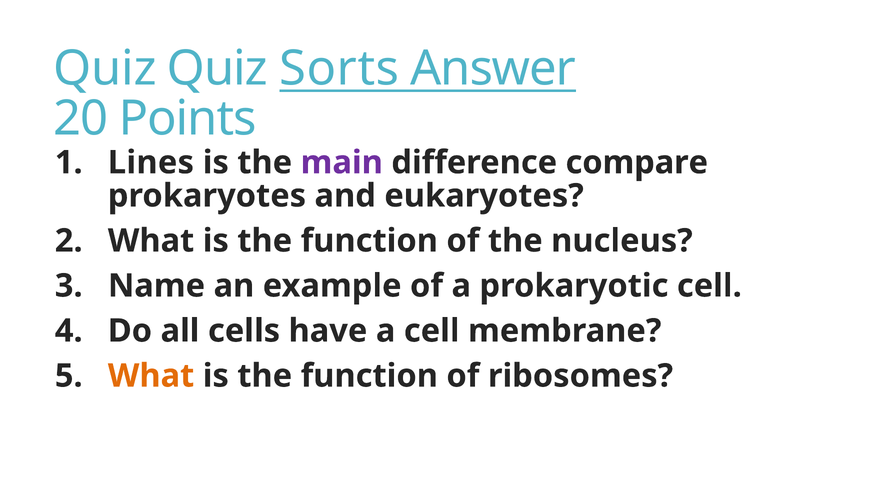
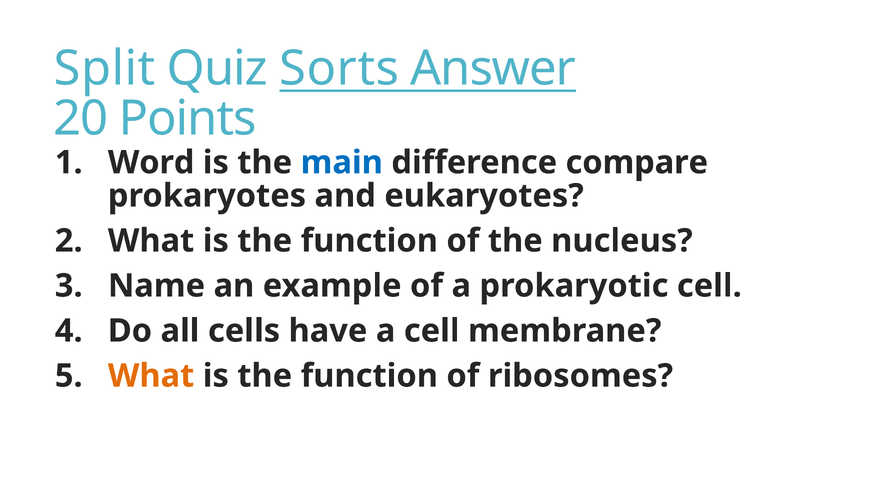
Quiz at (105, 69): Quiz -> Split
Lines: Lines -> Word
main colour: purple -> blue
